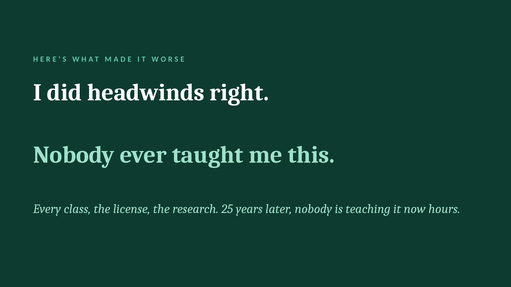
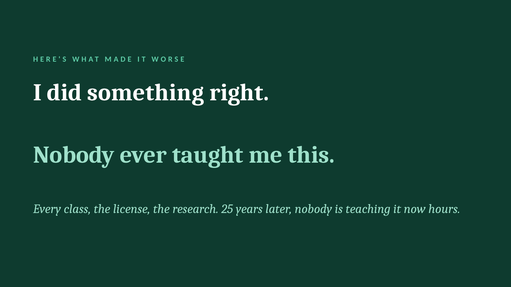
headwinds: headwinds -> something
